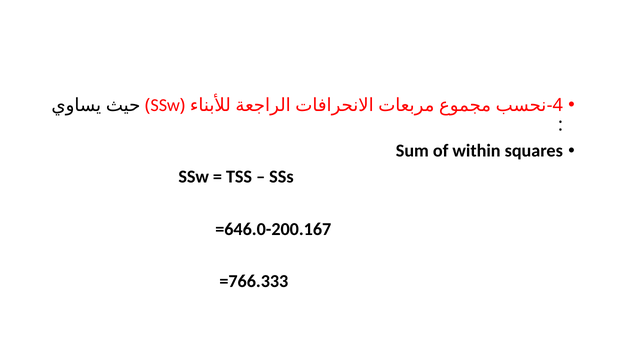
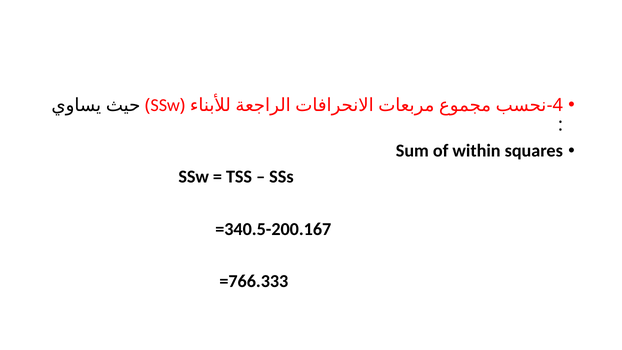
=646.0-200.167: =646.0-200.167 -> =340.5-200.167
